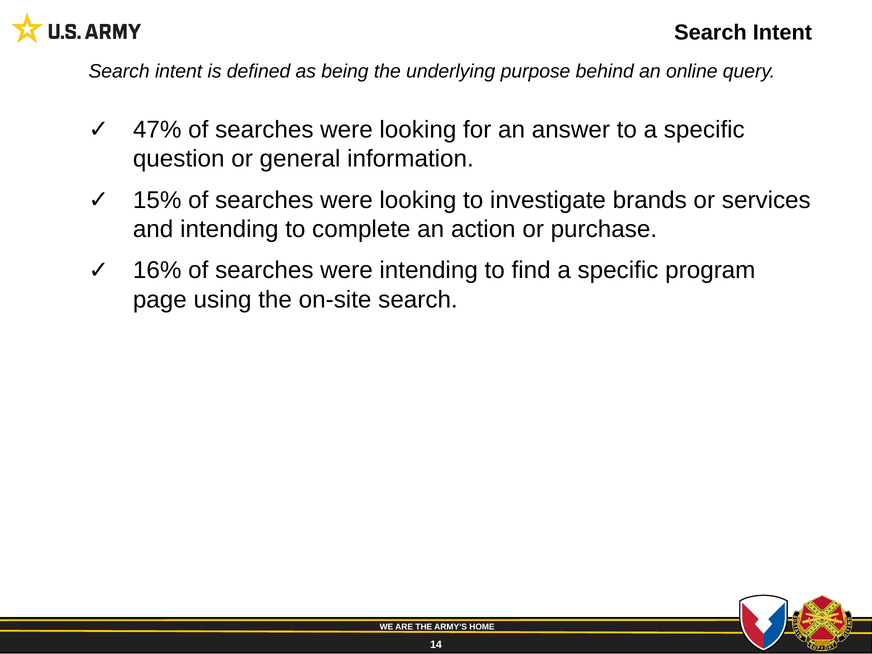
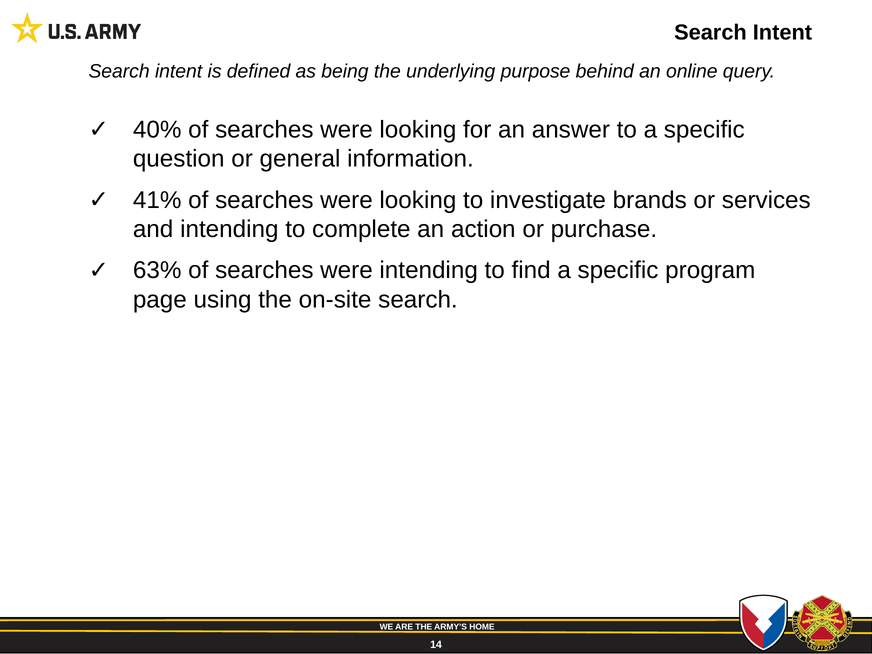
47%: 47% -> 40%
15%: 15% -> 41%
16%: 16% -> 63%
